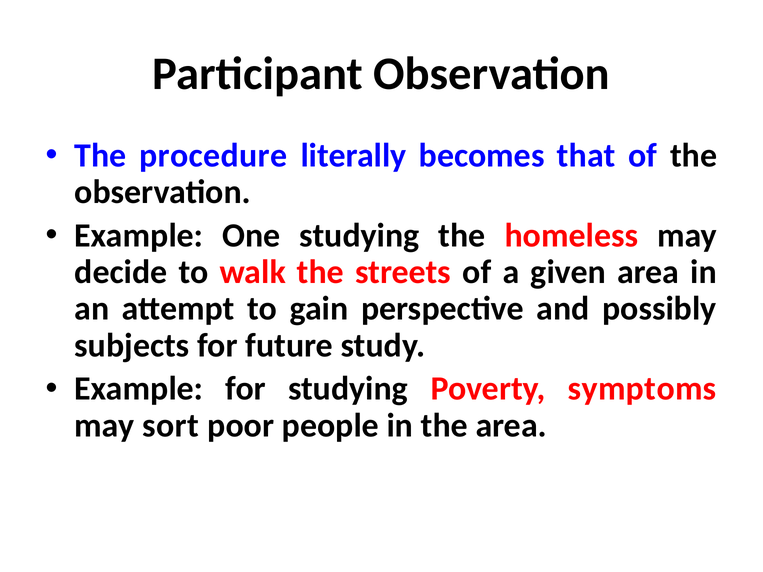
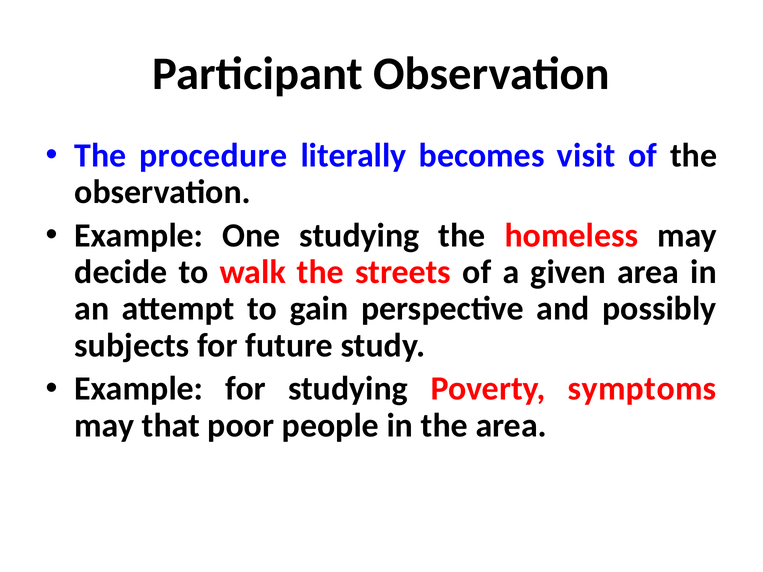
that: that -> visit
sort: sort -> that
